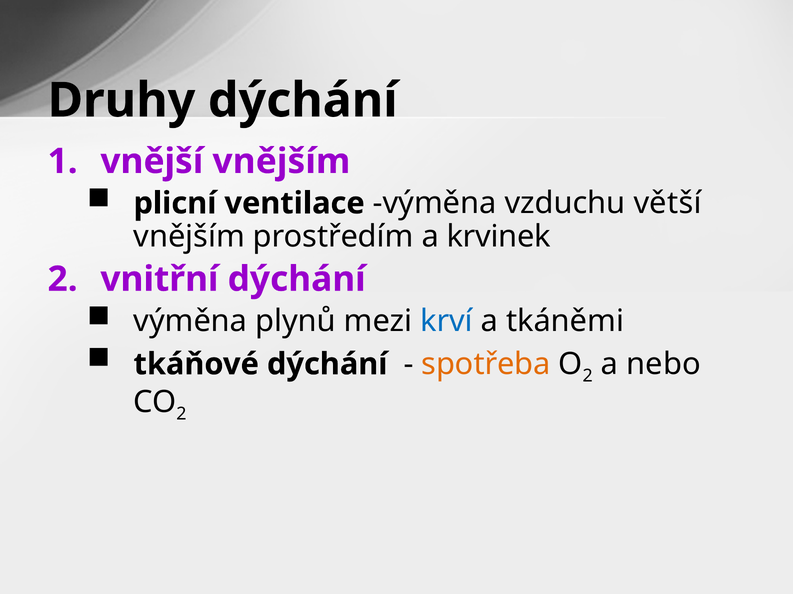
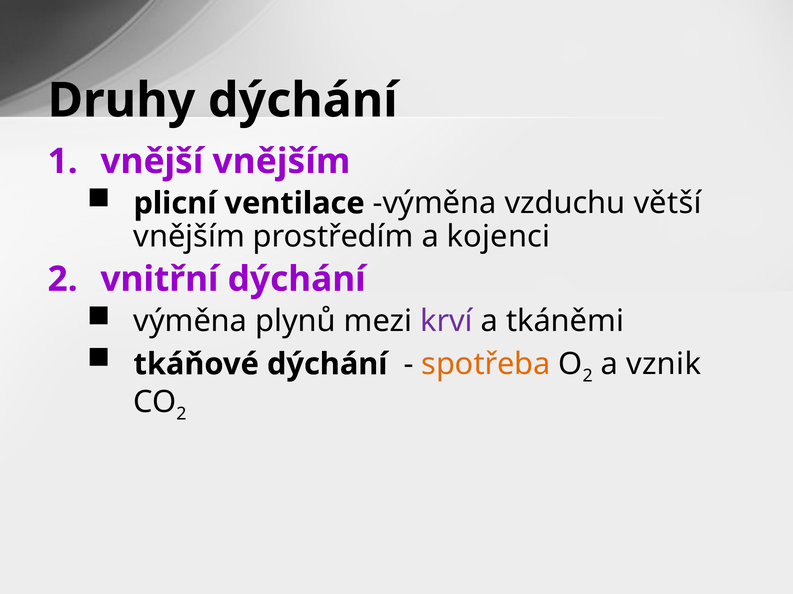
krvinek: krvinek -> kojenci
krví colour: blue -> purple
nebo: nebo -> vznik
